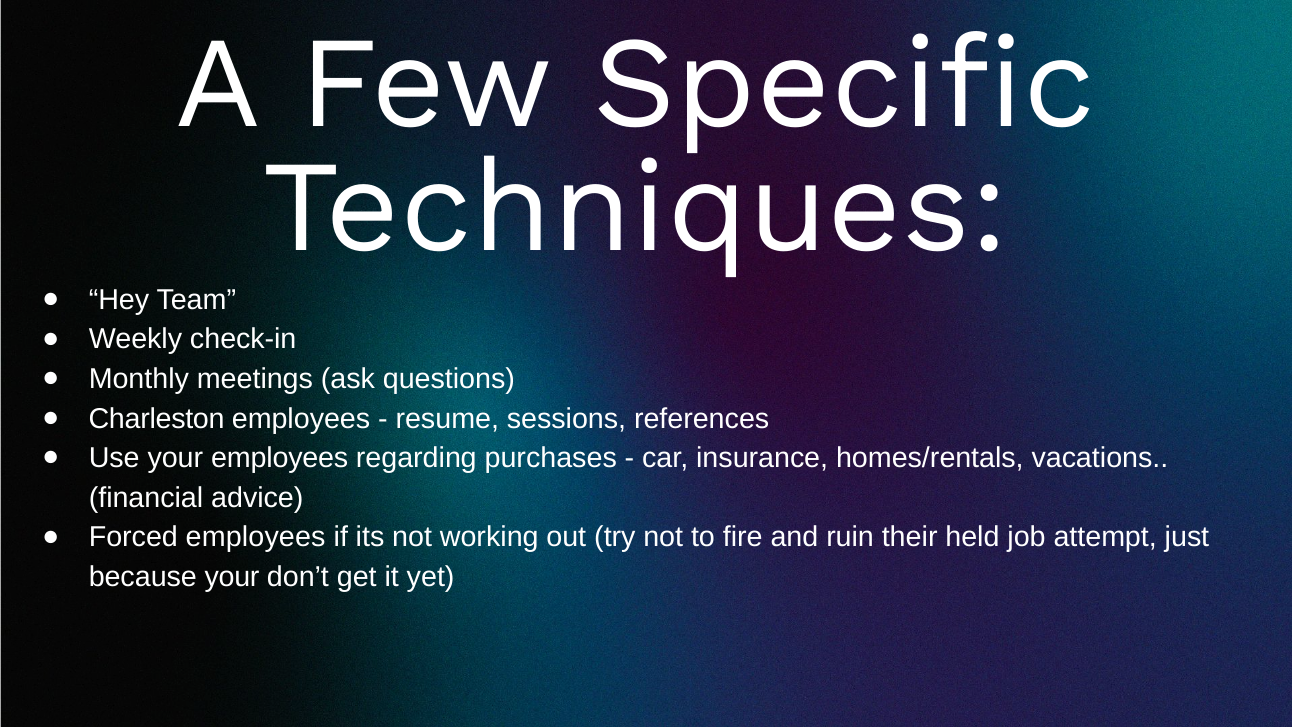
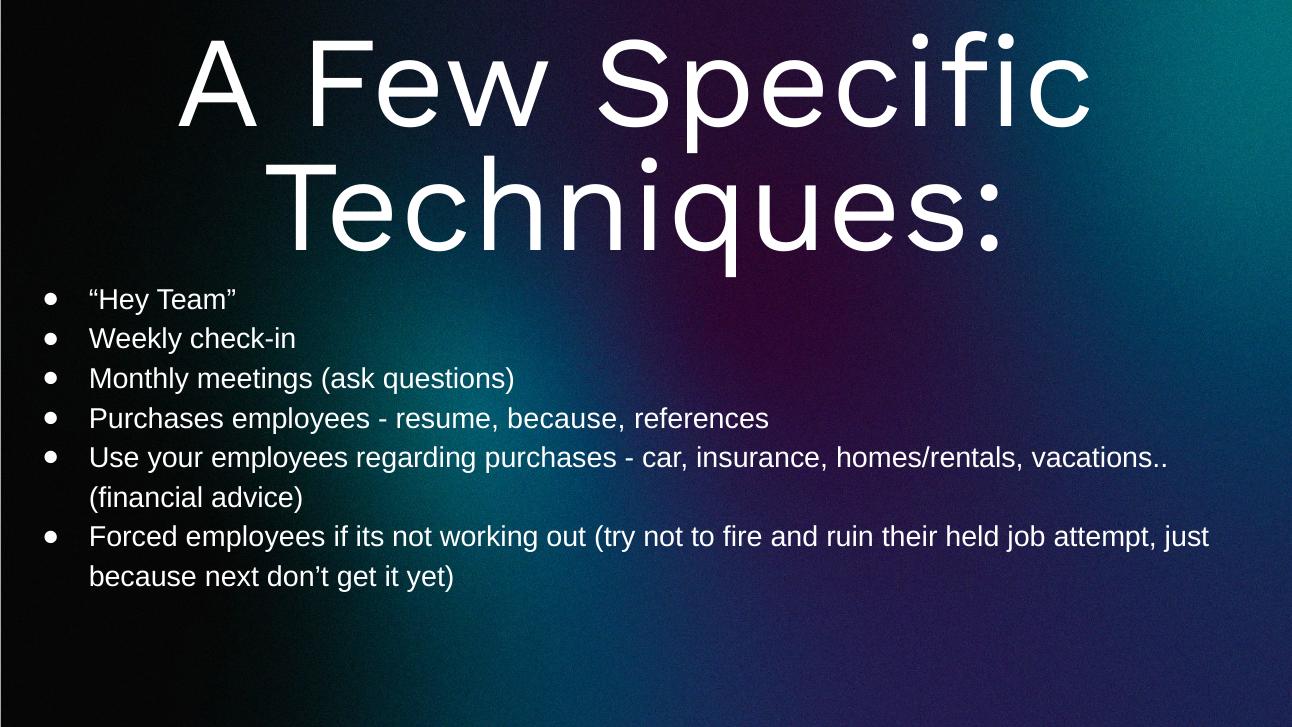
Charleston at (157, 418): Charleston -> Purchases
resume sessions: sessions -> because
because your: your -> next
